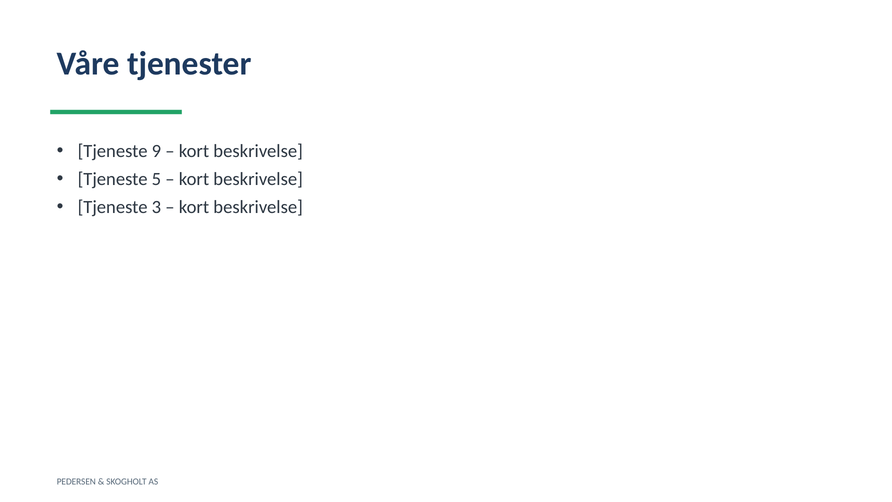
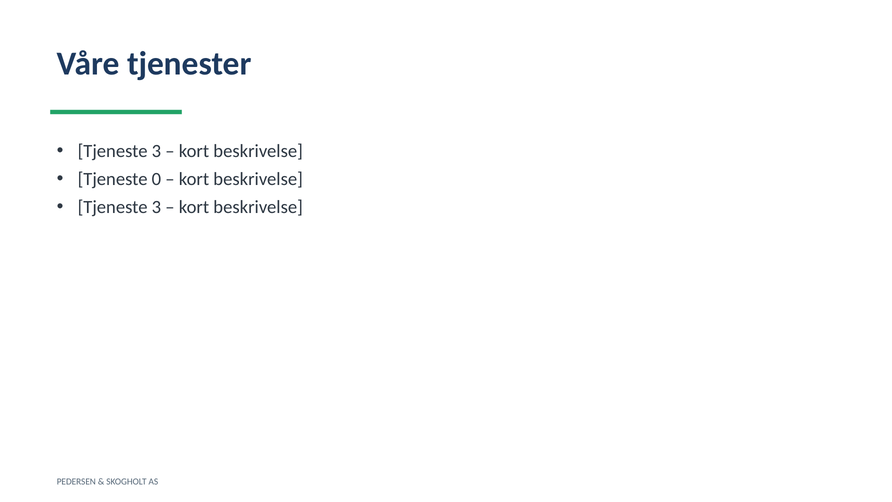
9 at (156, 151): 9 -> 3
5: 5 -> 0
